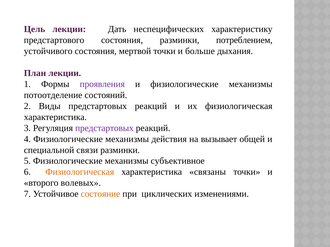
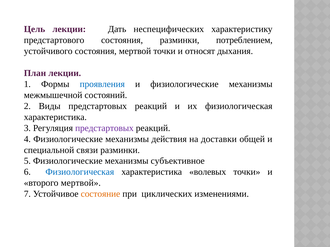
больше: больше -> относят
проявления colour: purple -> blue
потоотделение: потоотделение -> межмышечной
вызывает: вызывает -> доставки
Физиологическая at (80, 172) colour: orange -> blue
связаны: связаны -> волевых
второго волевых: волевых -> мертвой
